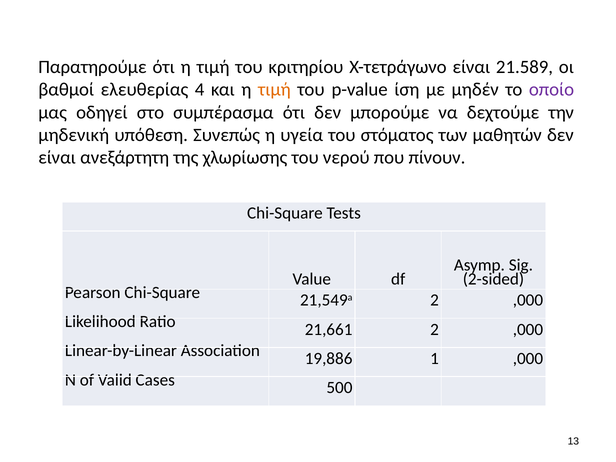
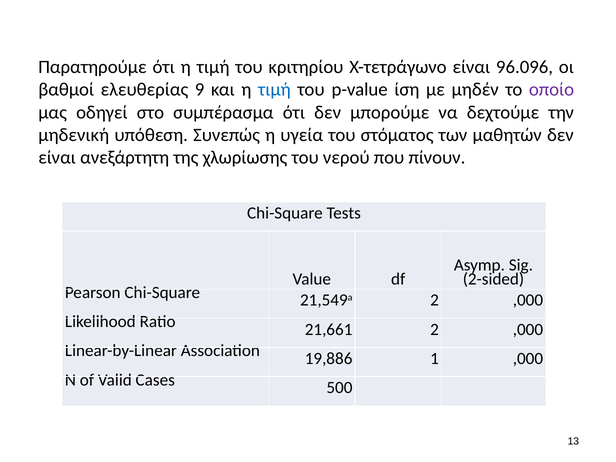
21.589: 21.589 -> 96.096
4: 4 -> 9
τιμή at (274, 90) colour: orange -> blue
